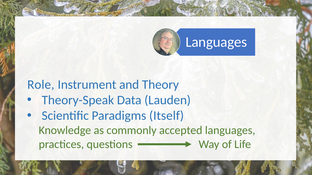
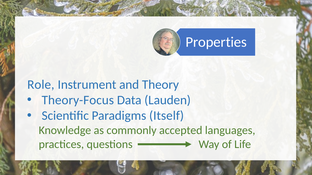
Languages at (216, 42): Languages -> Properties
Theory-Speak: Theory-Speak -> Theory-Focus
